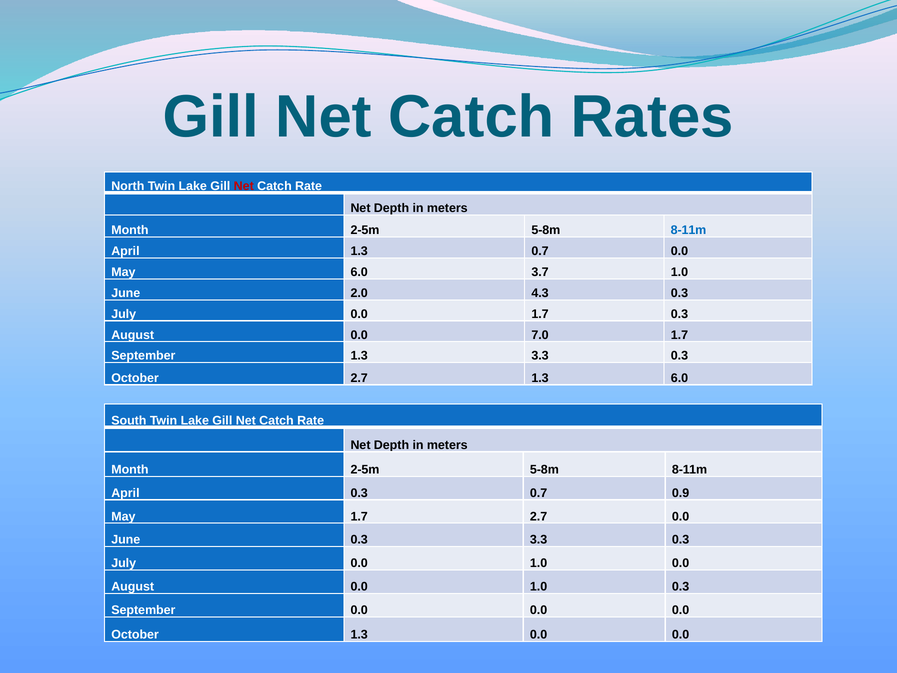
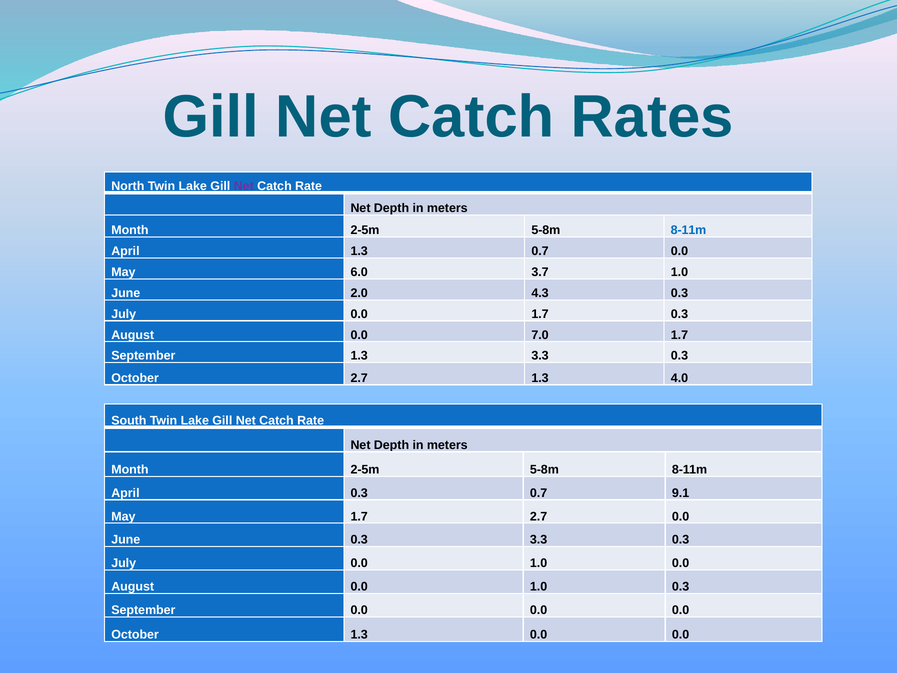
Net at (244, 186) colour: red -> purple
1.3 6.0: 6.0 -> 4.0
0.9: 0.9 -> 9.1
